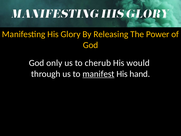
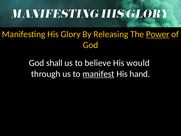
Power underline: none -> present
only: only -> shall
cherub: cherub -> believe
